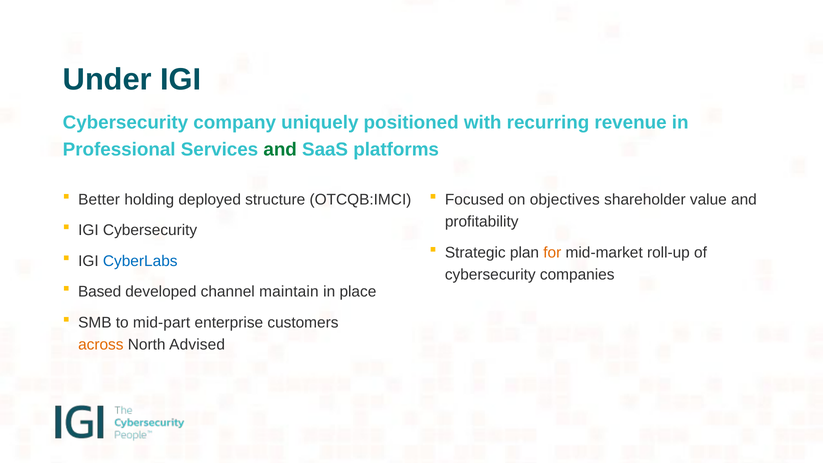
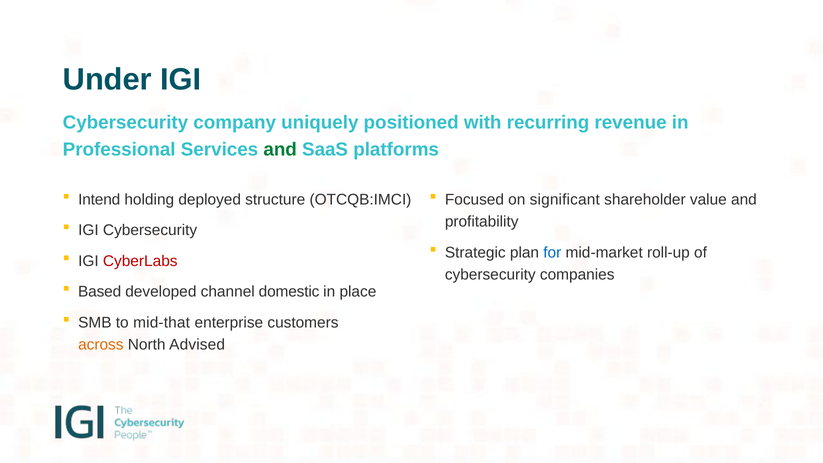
Better: Better -> Intend
objectives: objectives -> significant
for colour: orange -> blue
CyberLabs colour: blue -> red
maintain: maintain -> domestic
mid-part: mid-part -> mid-that
